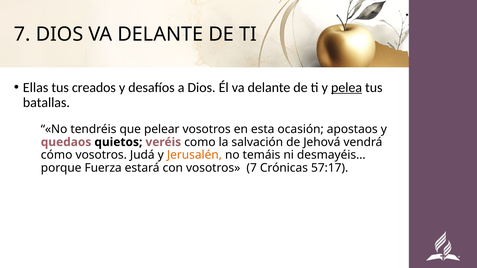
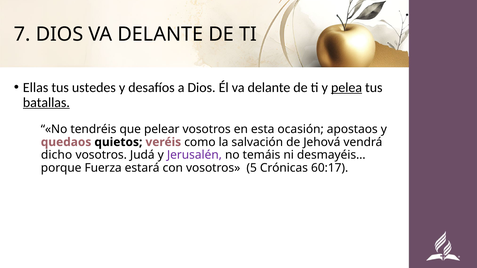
creados: creados -> ustedes
batallas underline: none -> present
cómo: cómo -> dicho
Jerusalén colour: orange -> purple
vosotros 7: 7 -> 5
57:17: 57:17 -> 60:17
